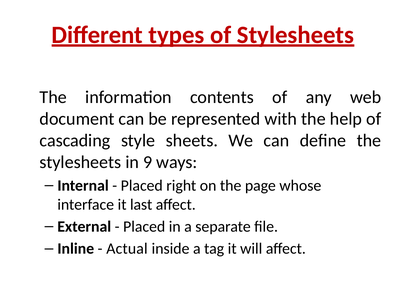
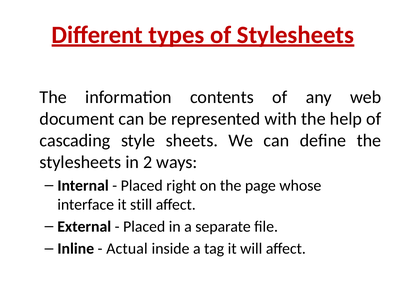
9: 9 -> 2
last: last -> still
